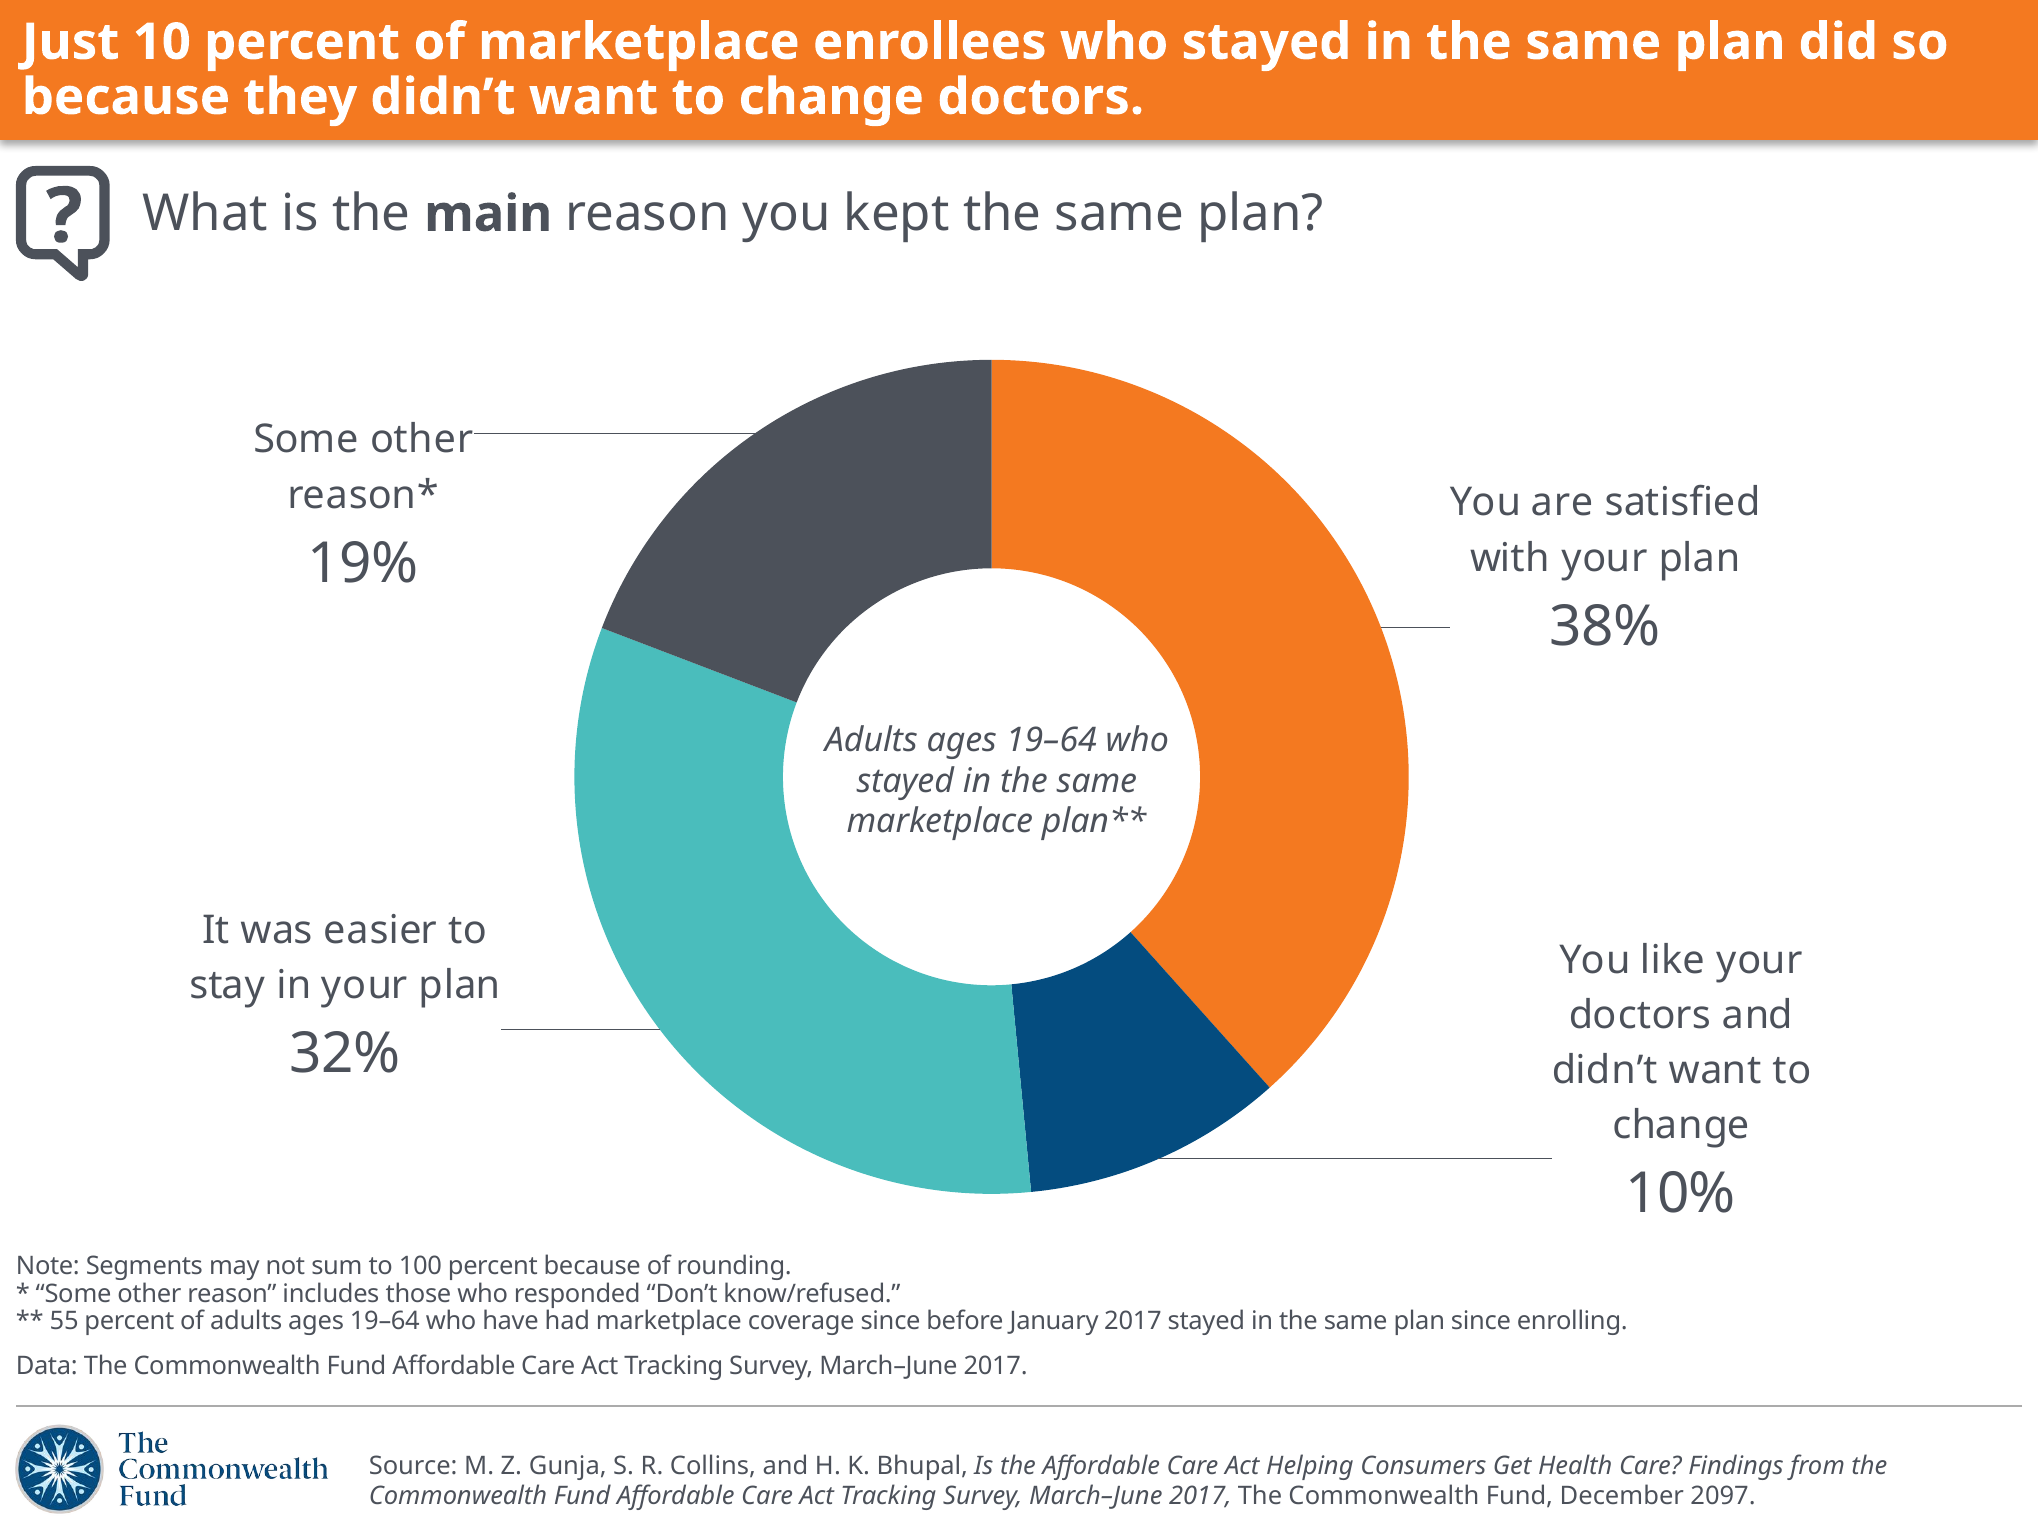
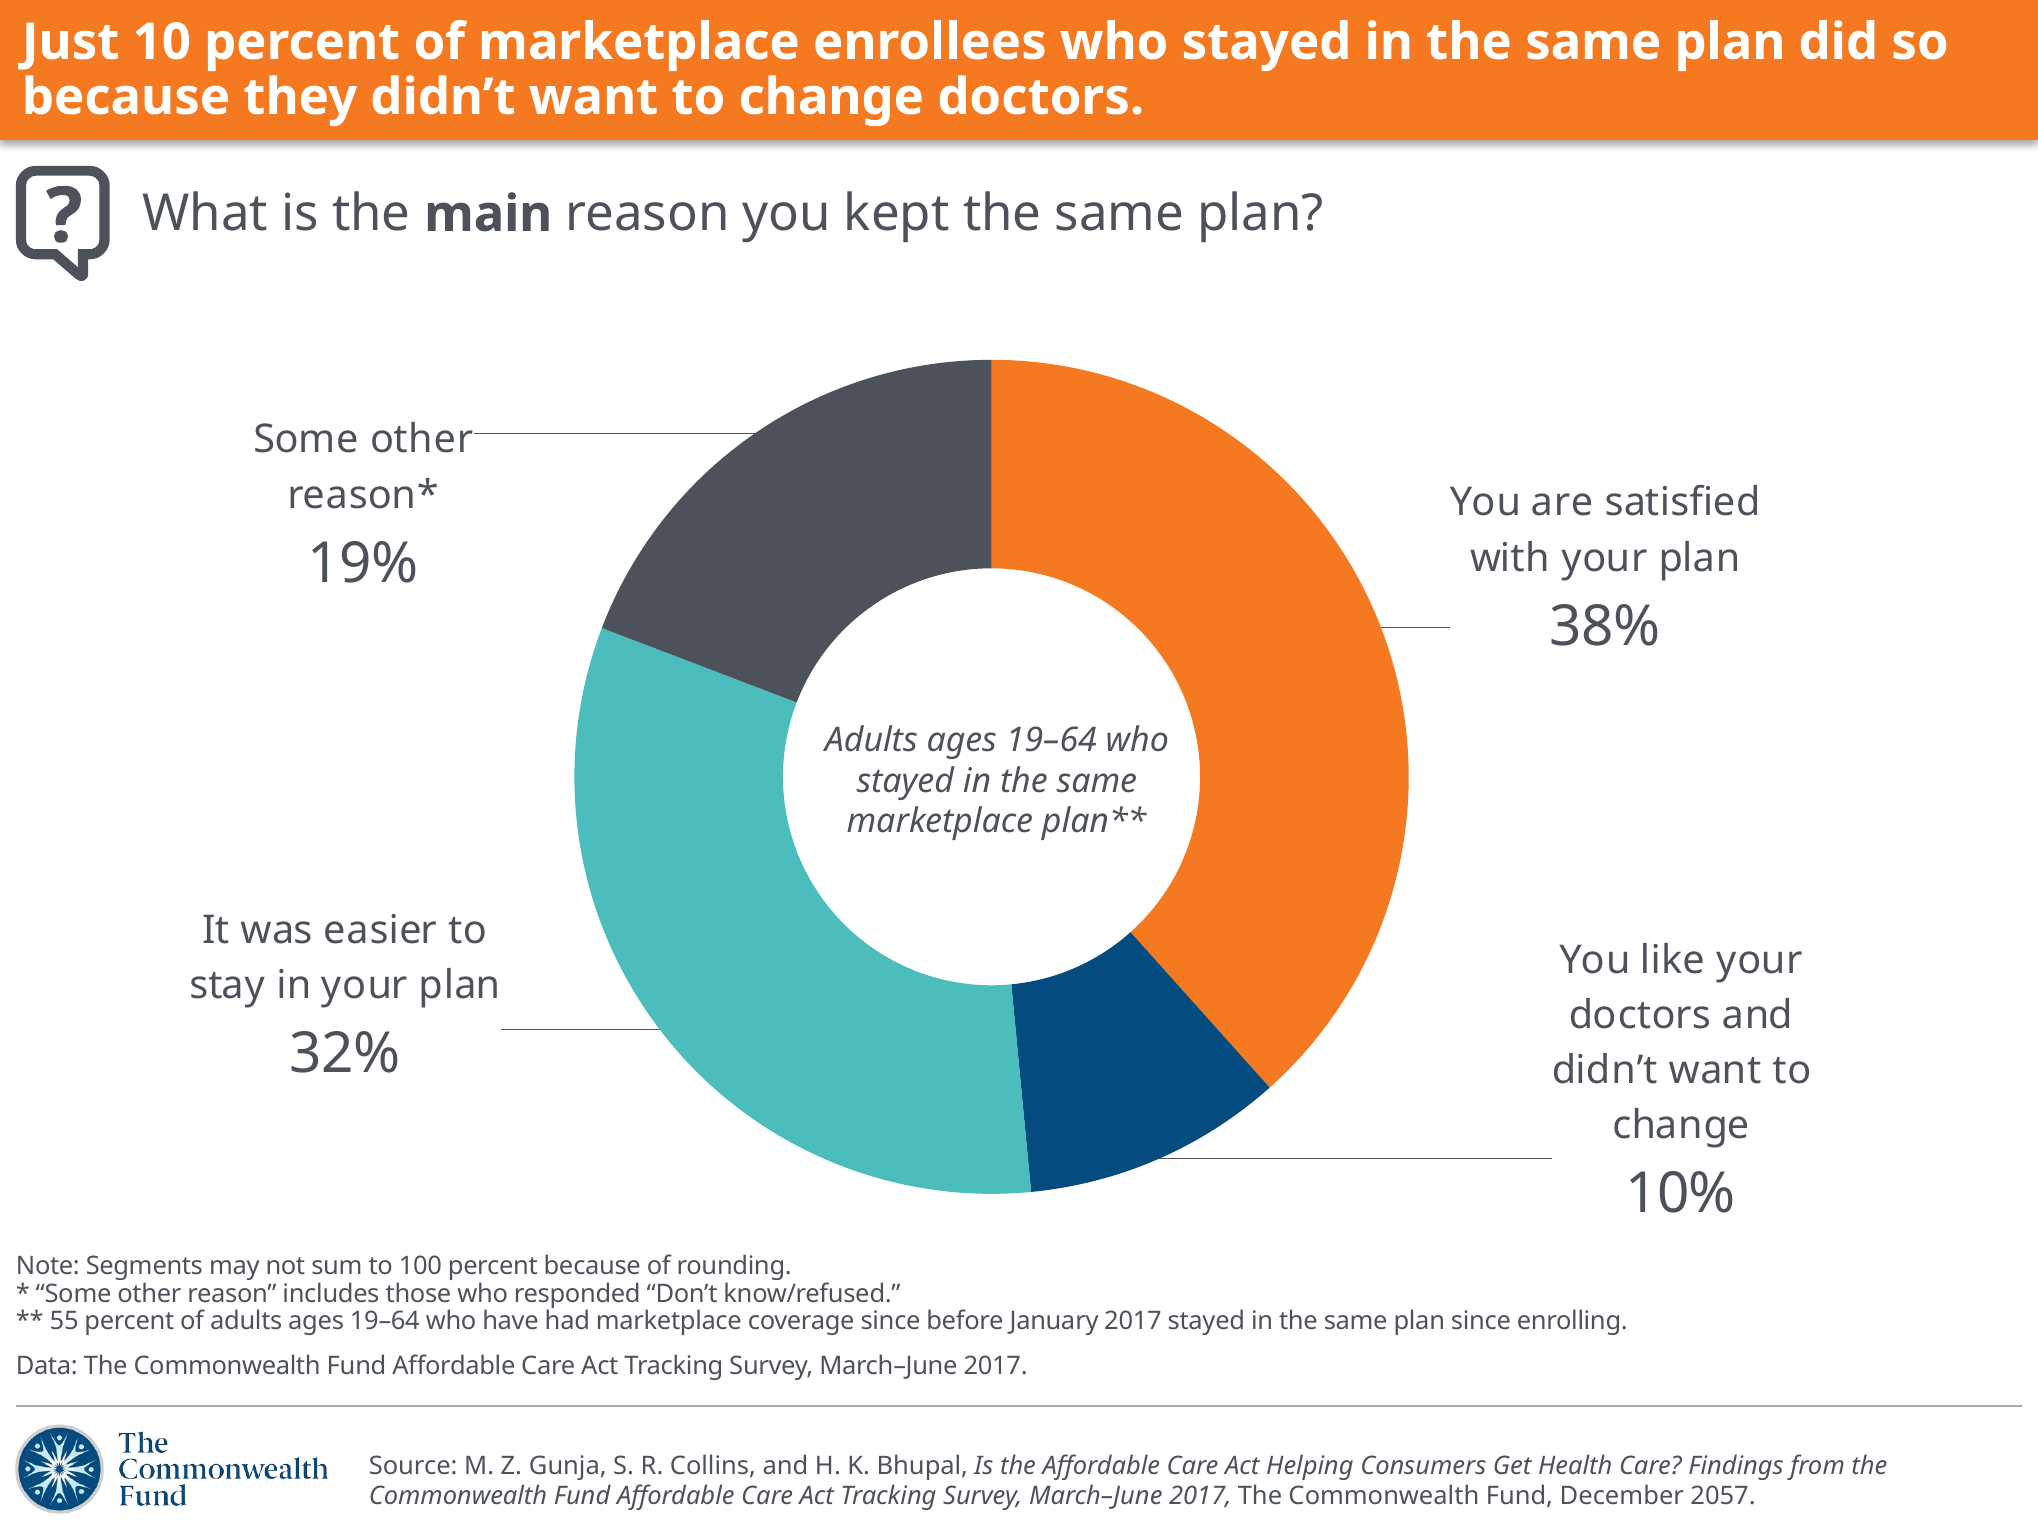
2097: 2097 -> 2057
